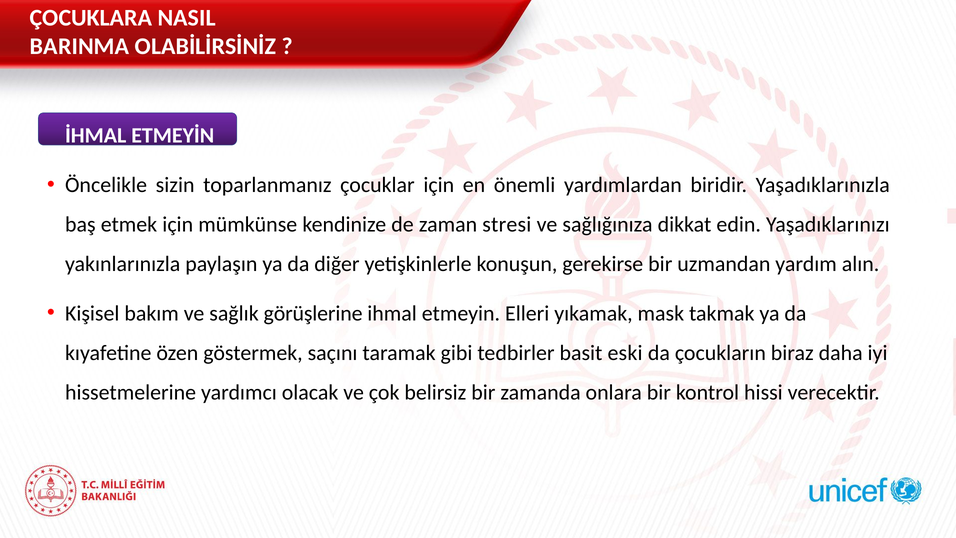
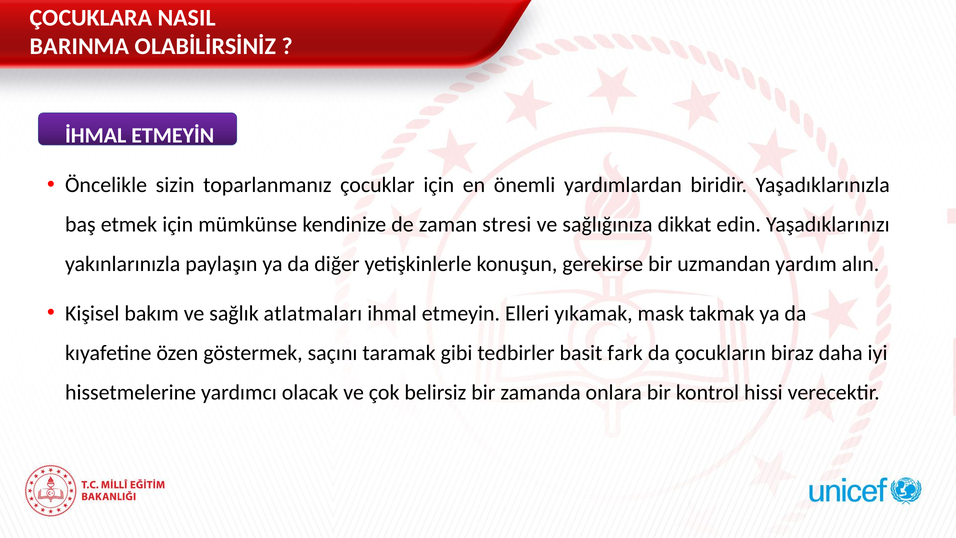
görüşlerine: görüşlerine -> atlatmaları
eski: eski -> fark
